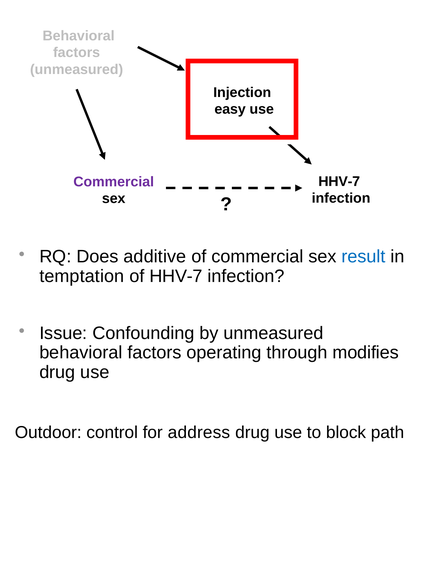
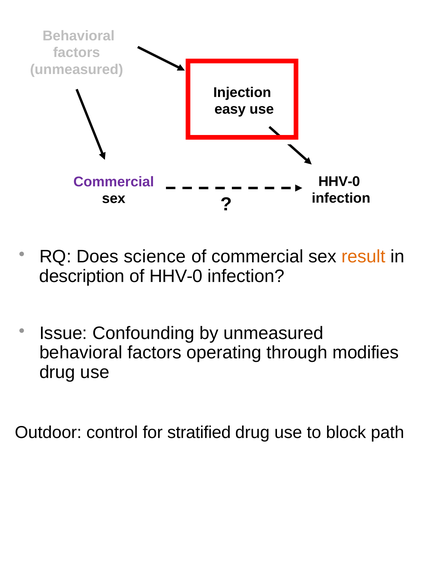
HHV-7 at (339, 181): HHV-7 -> HHV-0
additive: additive -> science
result colour: blue -> orange
temptation: temptation -> description
of HHV-7: HHV-7 -> HHV-0
address: address -> stratified
